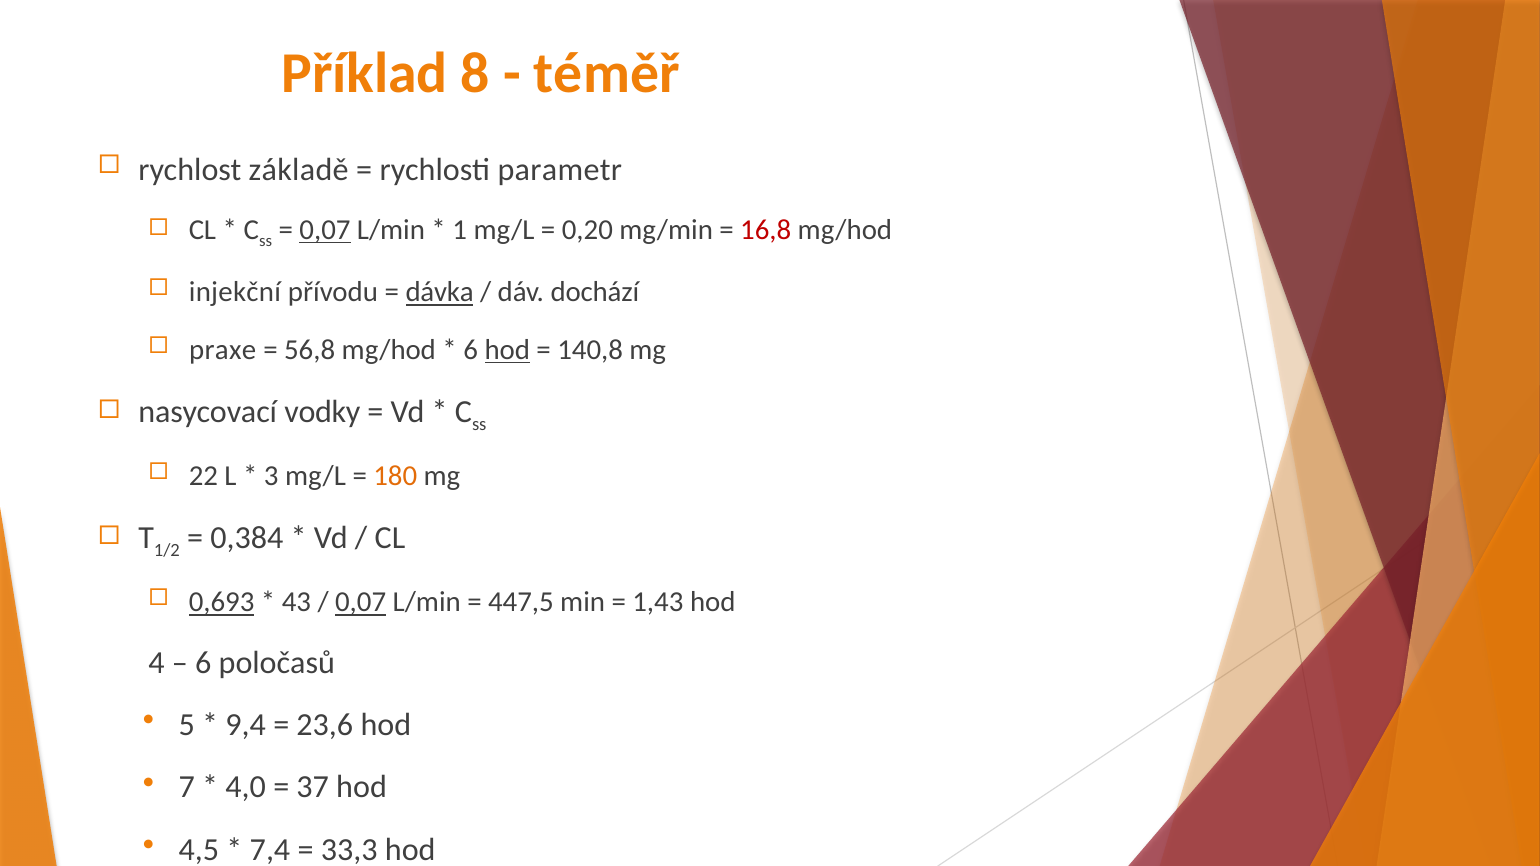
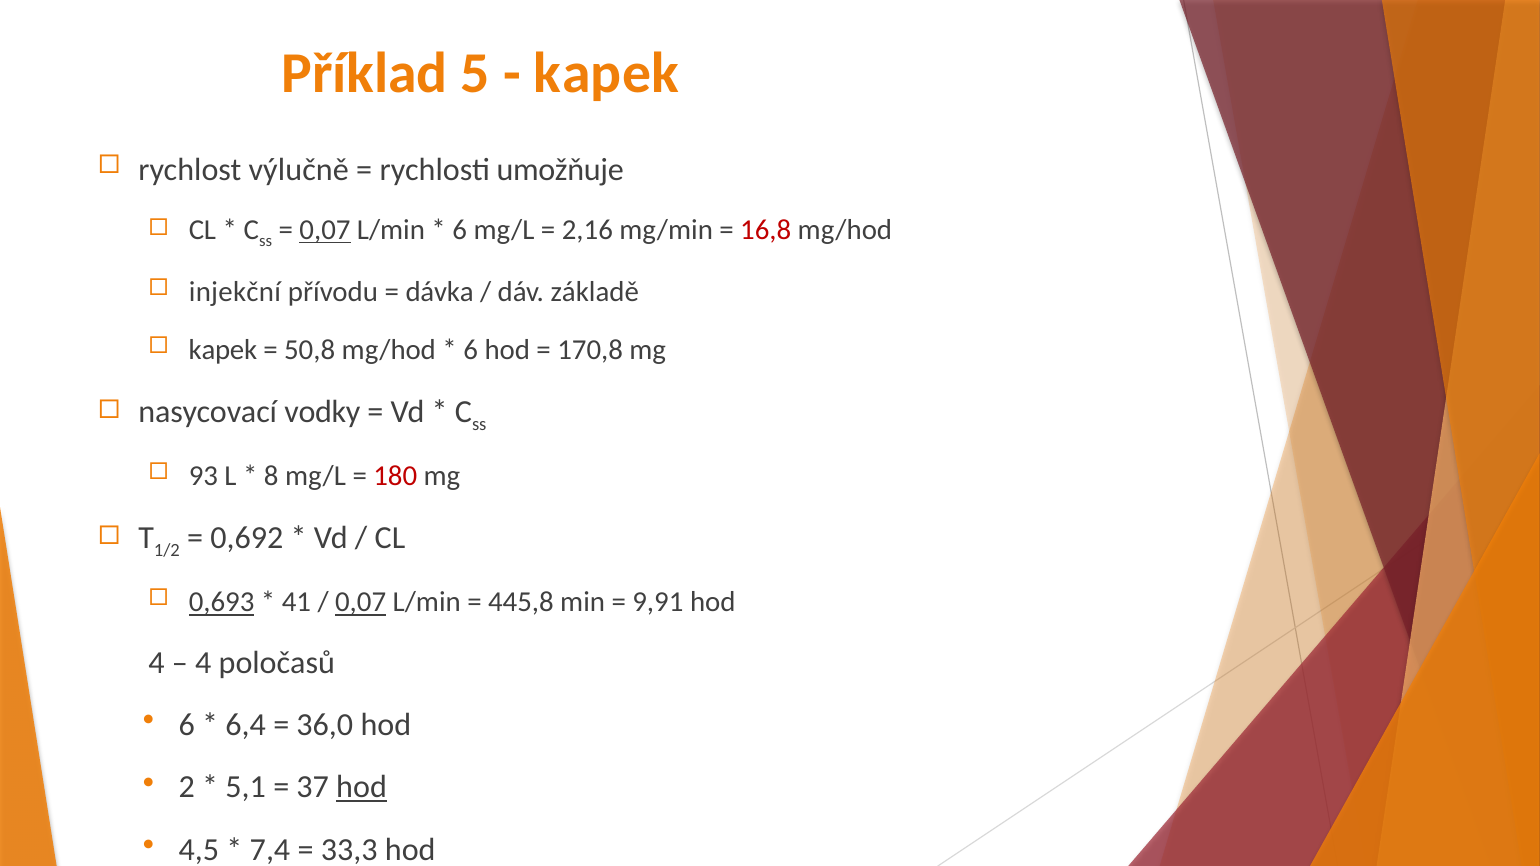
8: 8 -> 5
téměř at (607, 73): téměř -> kapek
základě: základě -> výlučně
parametr: parametr -> umožňuje
1 at (460, 230): 1 -> 6
0,20: 0,20 -> 2,16
dávka underline: present -> none
dochází: dochází -> základě
praxe at (223, 350): praxe -> kapek
56,8: 56,8 -> 50,8
hod at (507, 350) underline: present -> none
140,8: 140,8 -> 170,8
22: 22 -> 93
3: 3 -> 8
180 colour: orange -> red
0,384: 0,384 -> 0,692
43: 43 -> 41
447,5: 447,5 -> 445,8
1,43: 1,43 -> 9,91
6 at (203, 663): 6 -> 4
5 at (187, 725): 5 -> 6
9,4: 9,4 -> 6,4
23,6: 23,6 -> 36,0
7: 7 -> 2
4,0: 4,0 -> 5,1
hod at (362, 788) underline: none -> present
